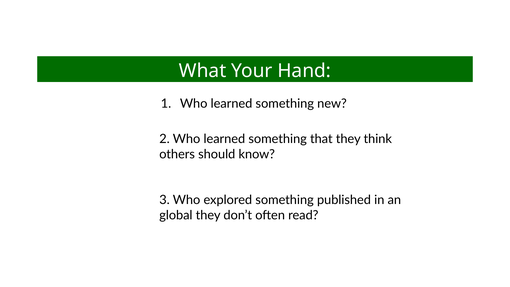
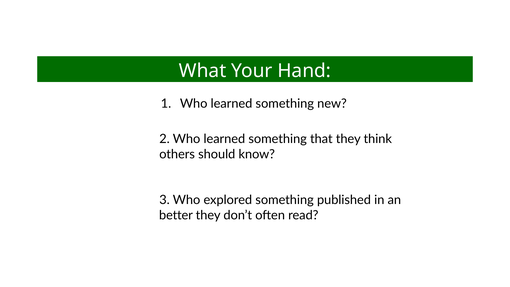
global: global -> better
